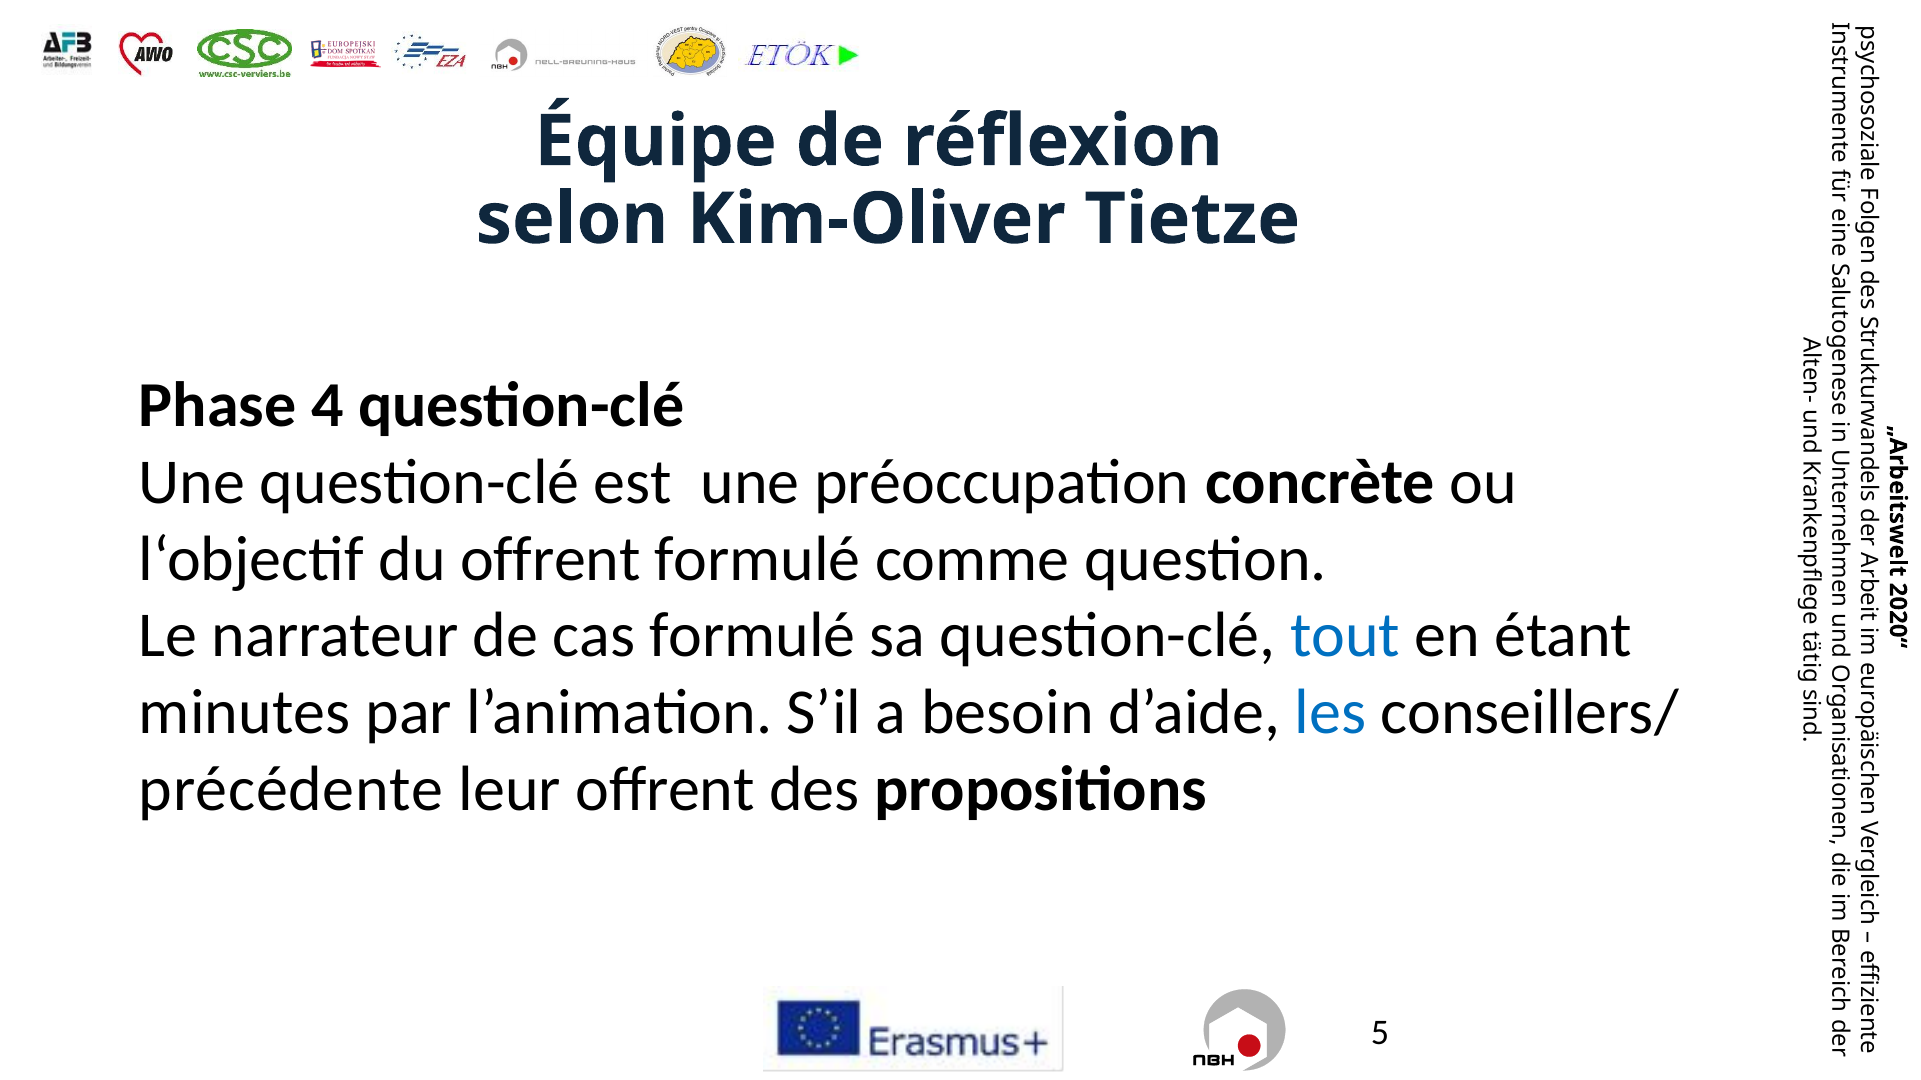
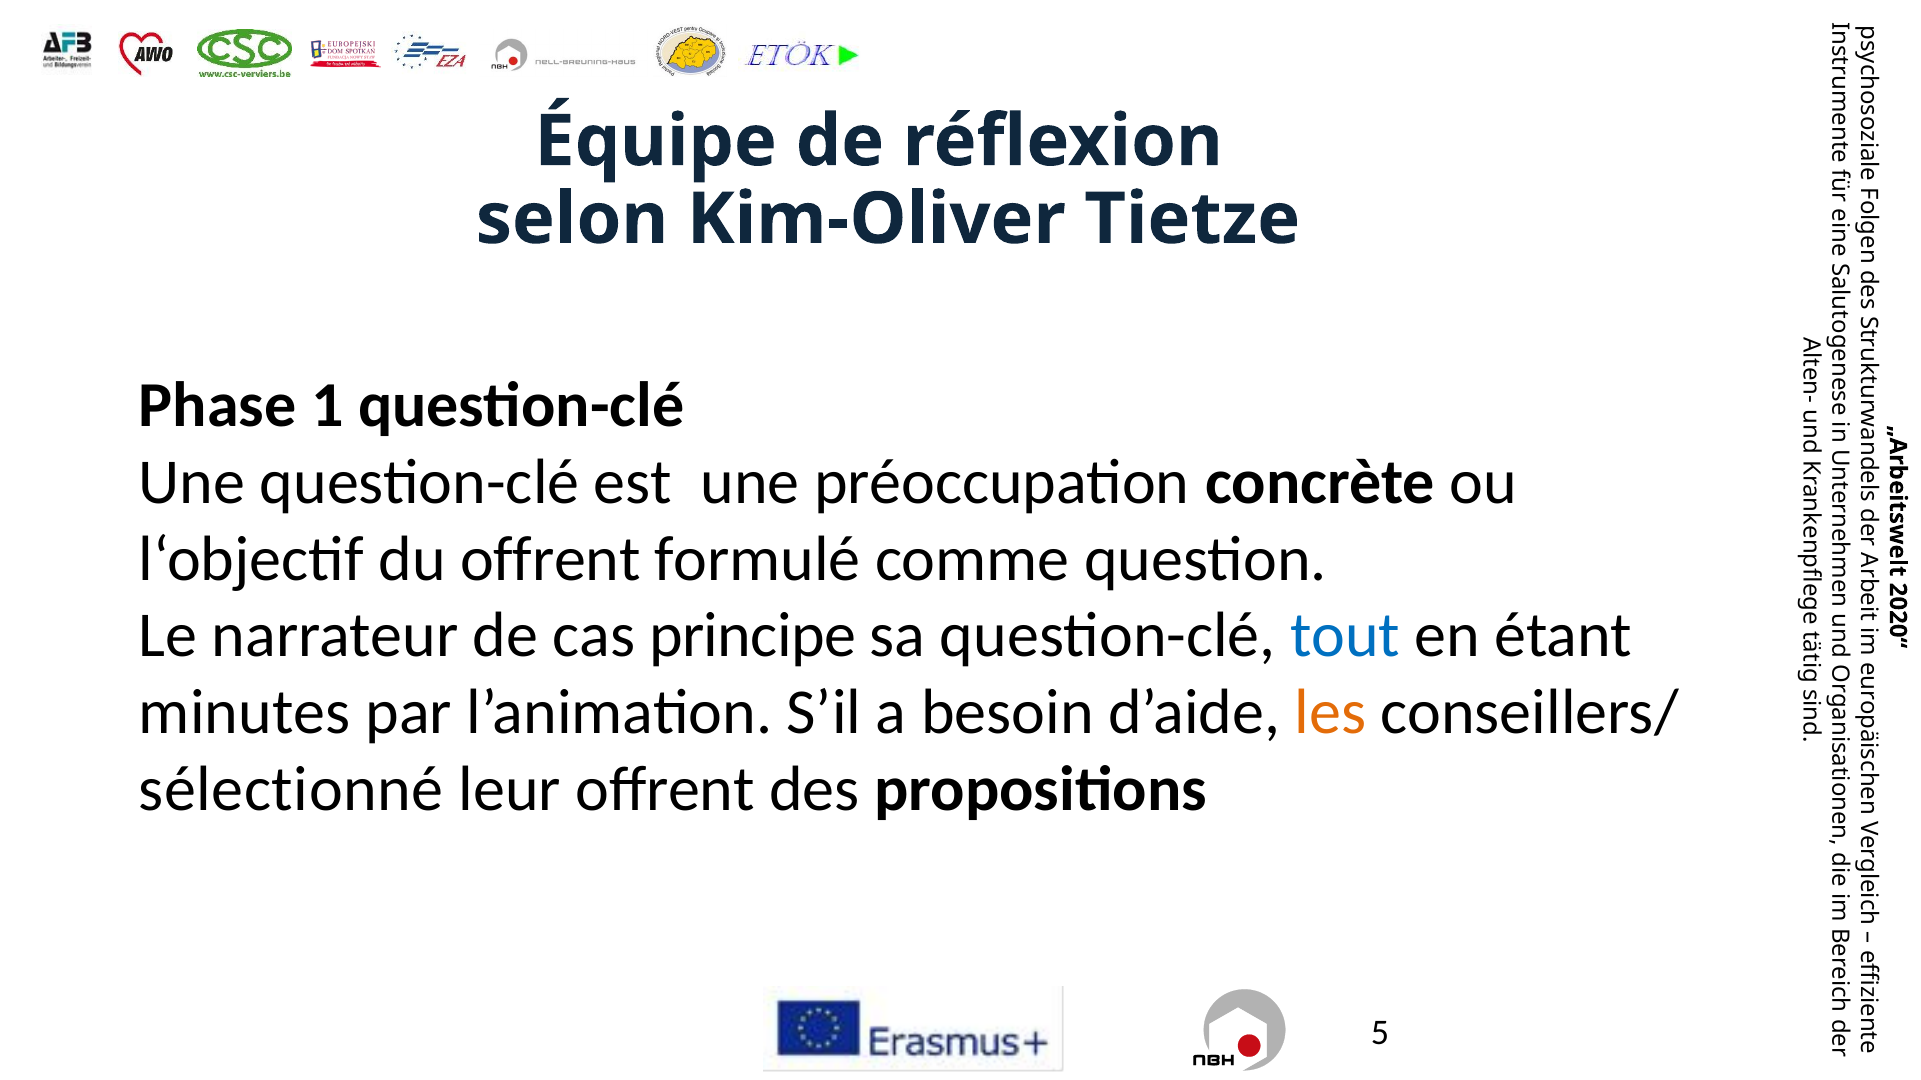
4: 4 -> 1
cas formulé: formulé -> principe
les colour: blue -> orange
précédente: précédente -> sélectionné
